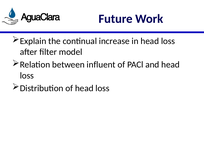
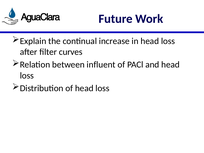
model: model -> curves
